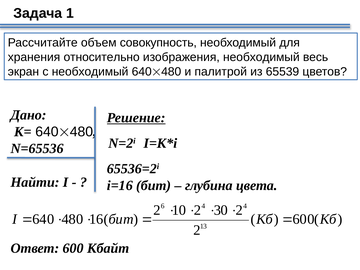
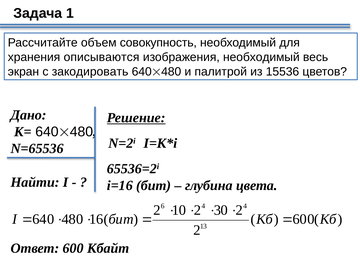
относительно: относительно -> описываются
с необходимый: необходимый -> закодировать
65539: 65539 -> 15536
